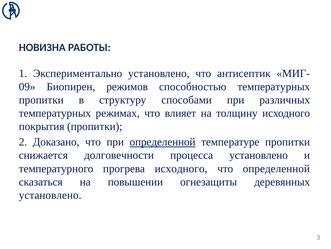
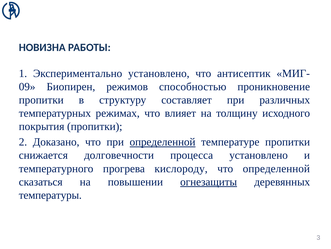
способностью температурных: температурных -> проникновение
способами: способами -> составляет
прогрева исходного: исходного -> кислороду
огнезащиты underline: none -> present
установлено at (50, 195): установлено -> температуры
